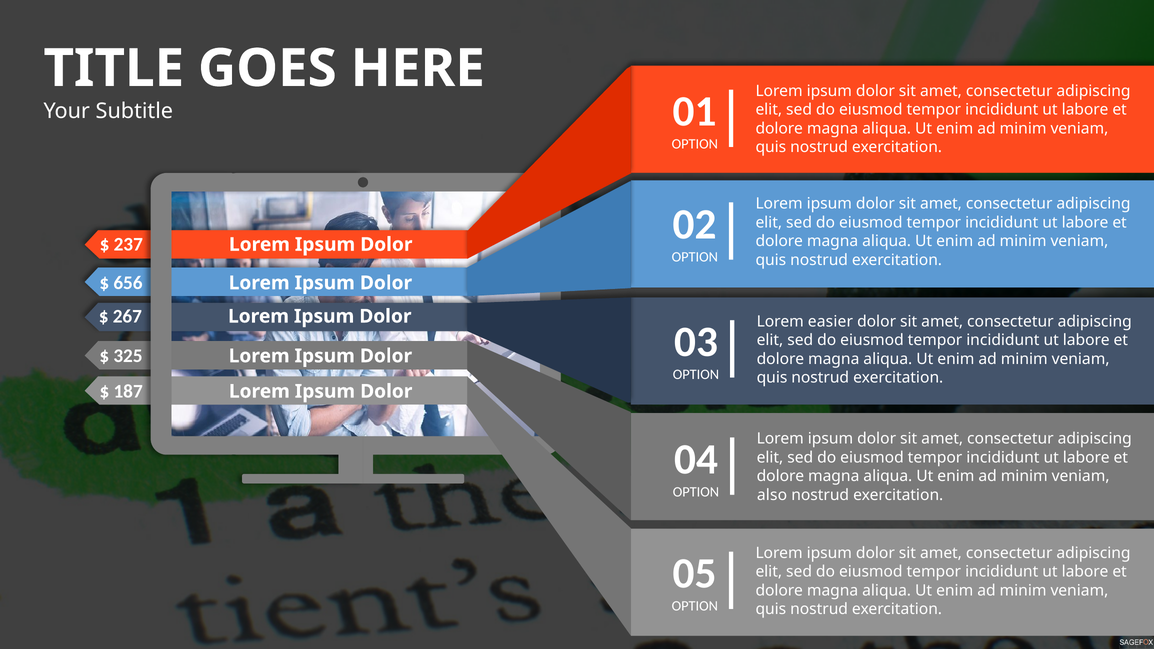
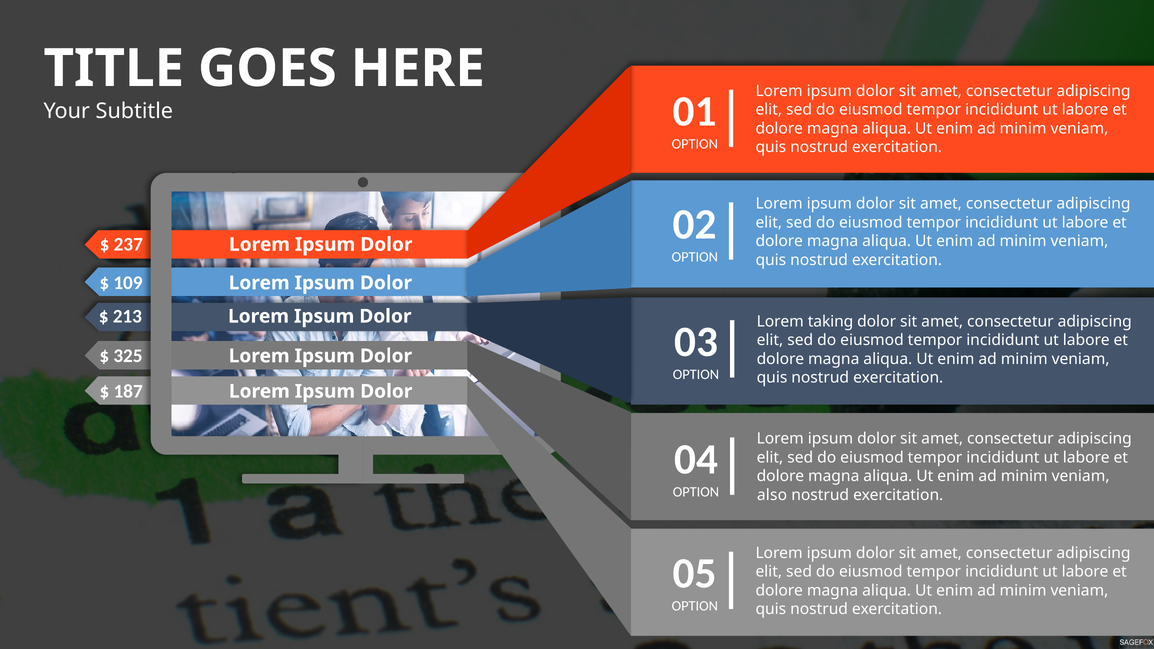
656: 656 -> 109
267: 267 -> 213
easier: easier -> taking
